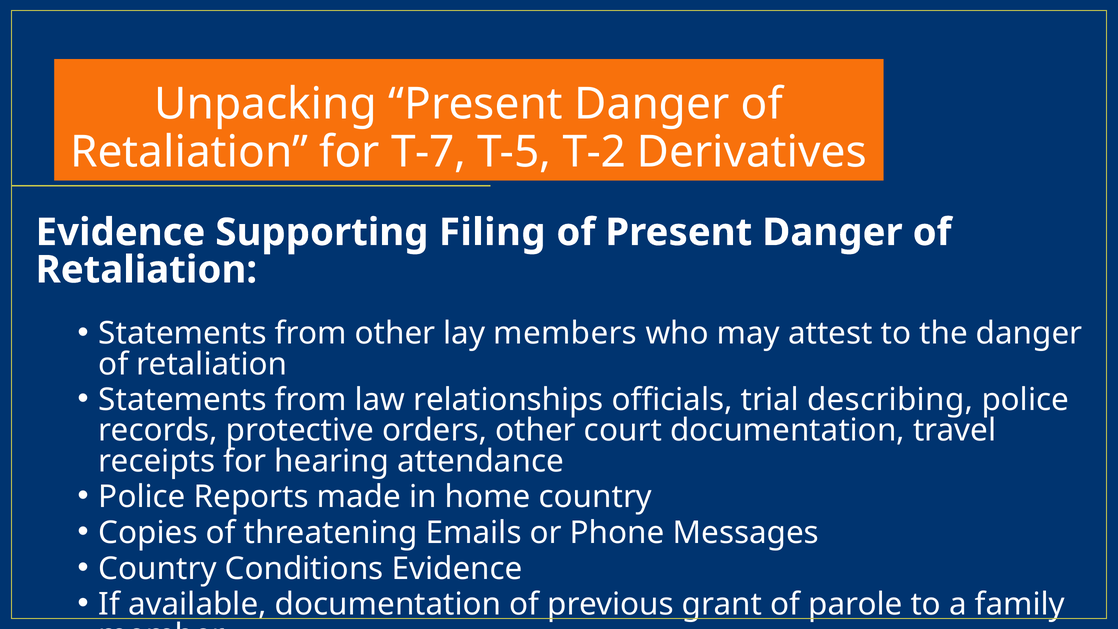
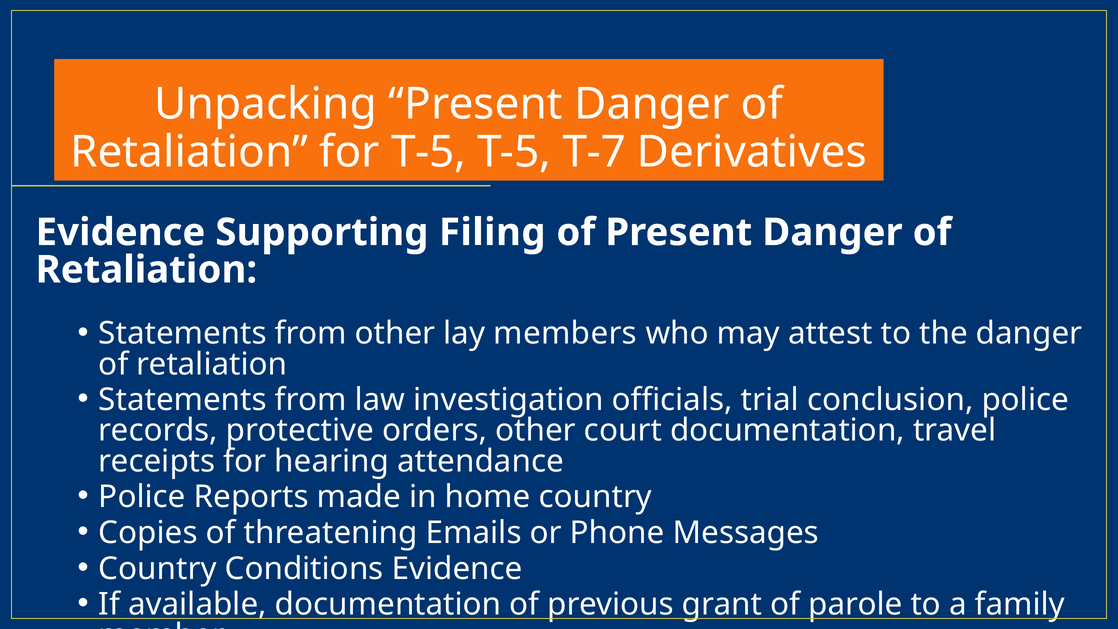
for T-7: T-7 -> T-5
T-2: T-2 -> T-7
relationships: relationships -> investigation
describing: describing -> conclusion
